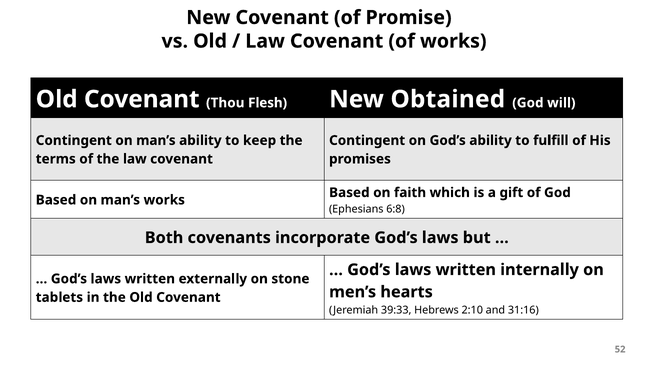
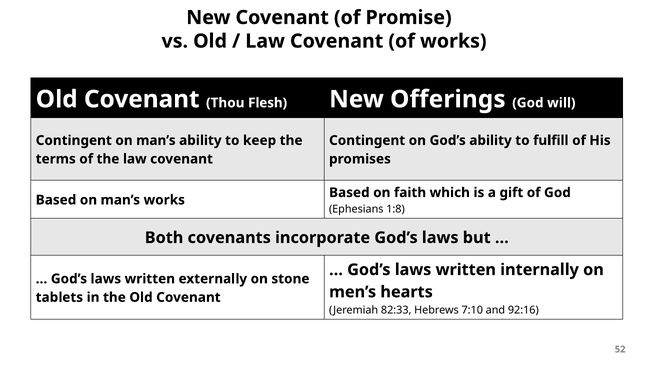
Obtained: Obtained -> Offerings
6:8: 6:8 -> 1:8
39:33: 39:33 -> 82:33
2:10: 2:10 -> 7:10
31:16: 31:16 -> 92:16
